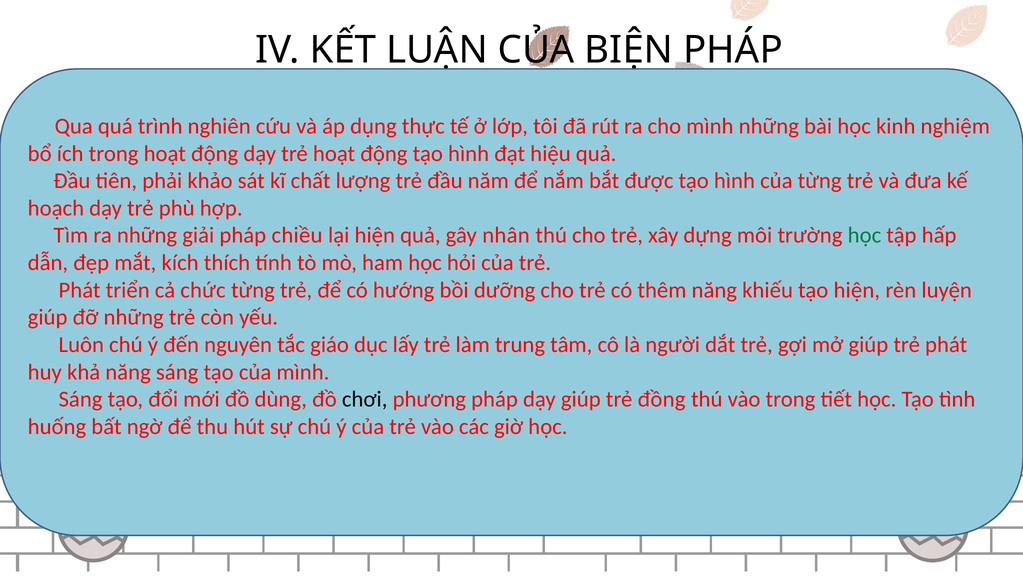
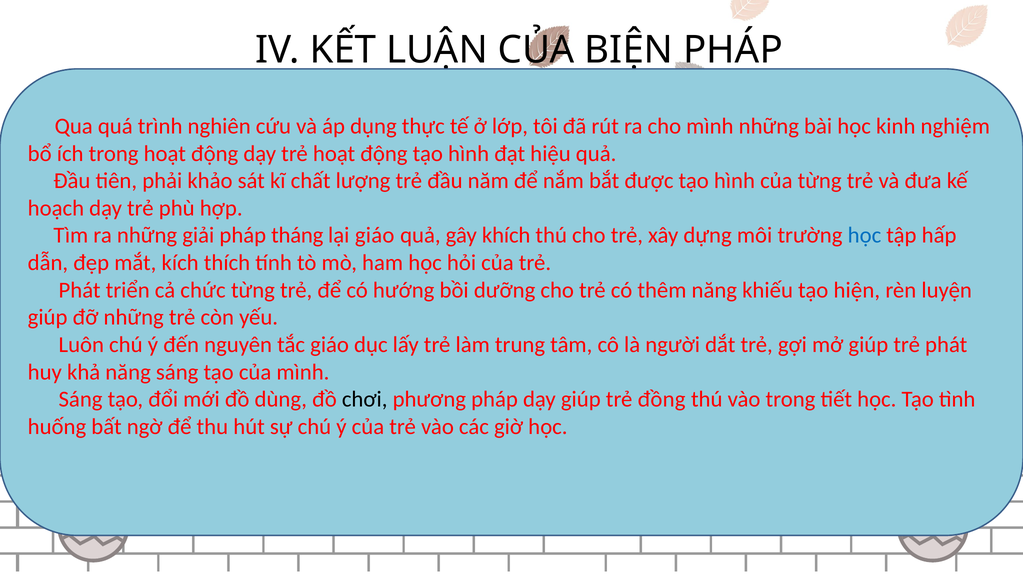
chiều: chiều -> tháng
lại hiện: hiện -> giáo
nhân: nhân -> khích
học at (864, 235) colour: green -> blue
